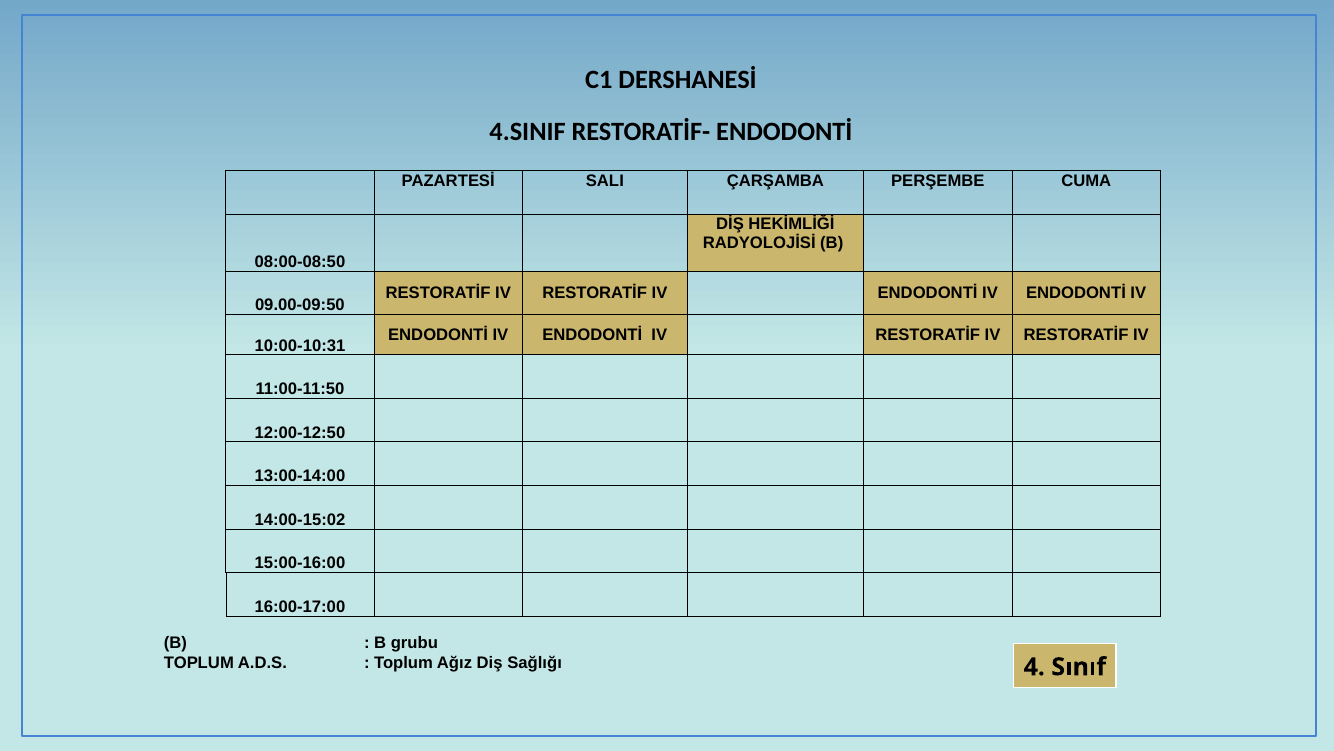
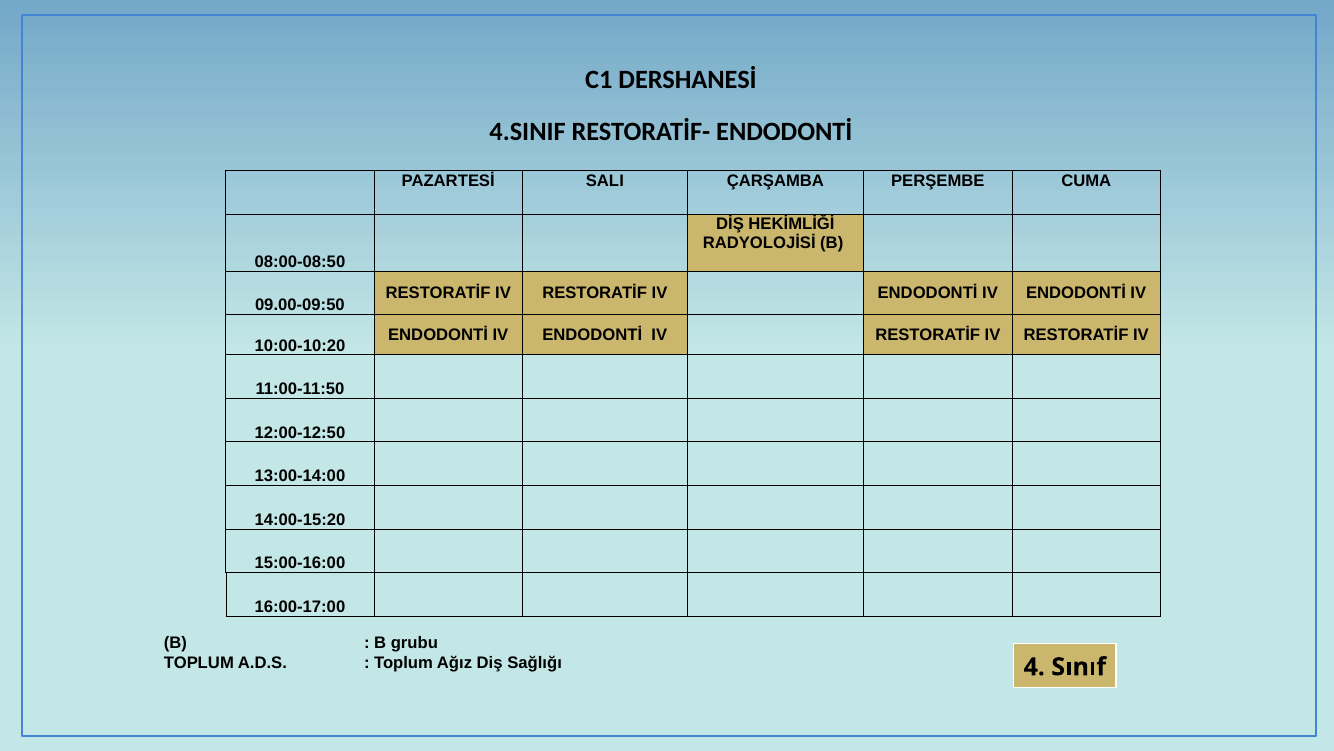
10:00-10:31: 10:00-10:31 -> 10:00-10:20
14:00-15:02: 14:00-15:02 -> 14:00-15:20
